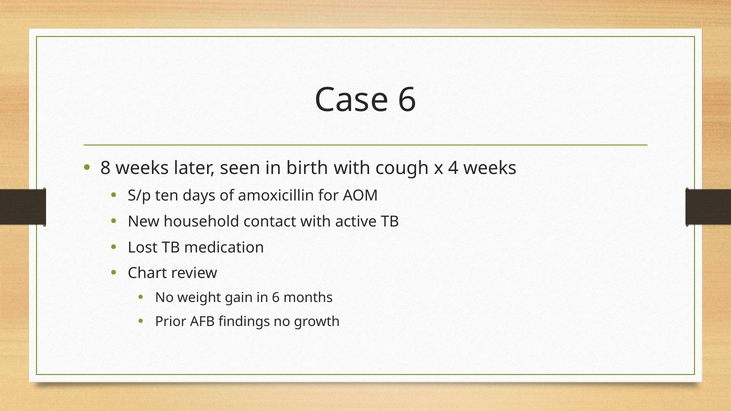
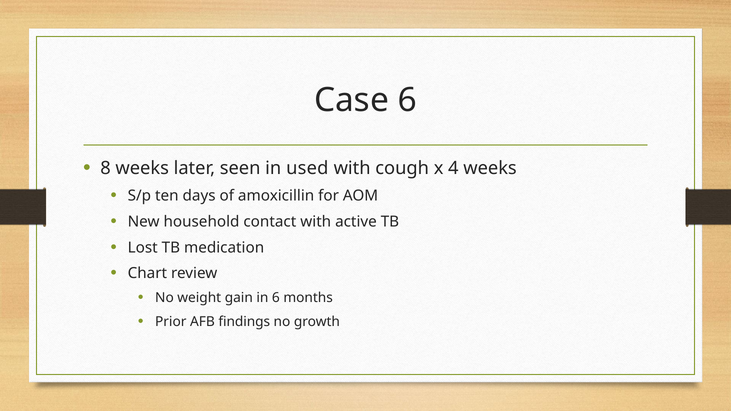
birth: birth -> used
